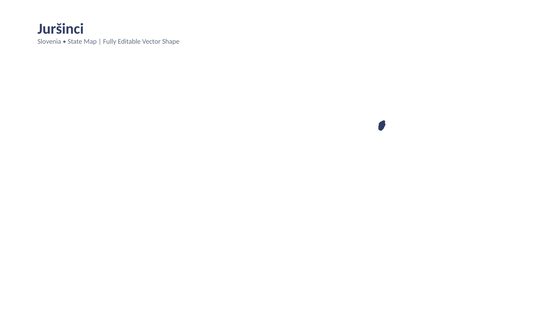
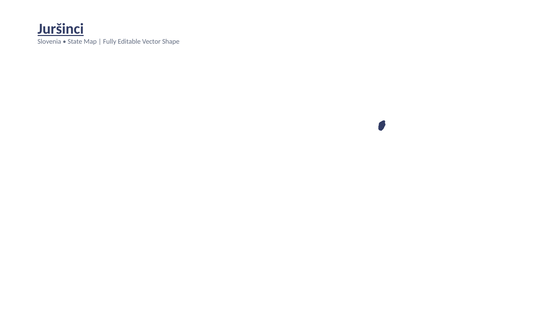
Juršinci underline: none -> present
